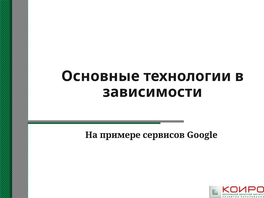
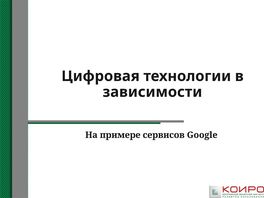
Основные: Основные -> Цифровая
